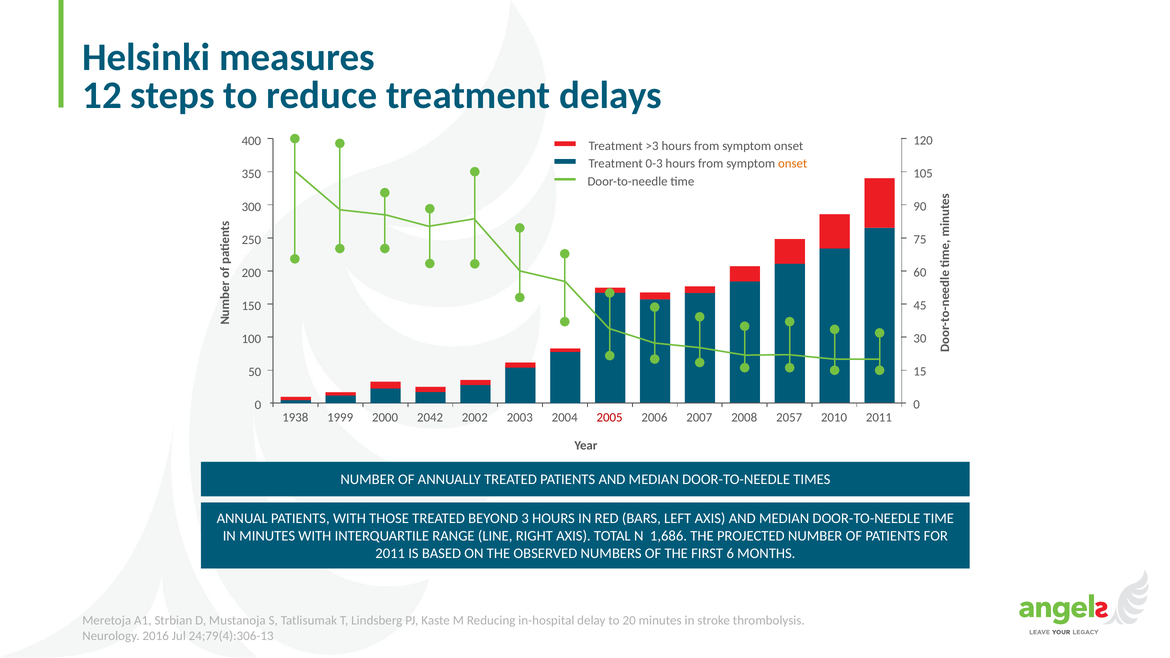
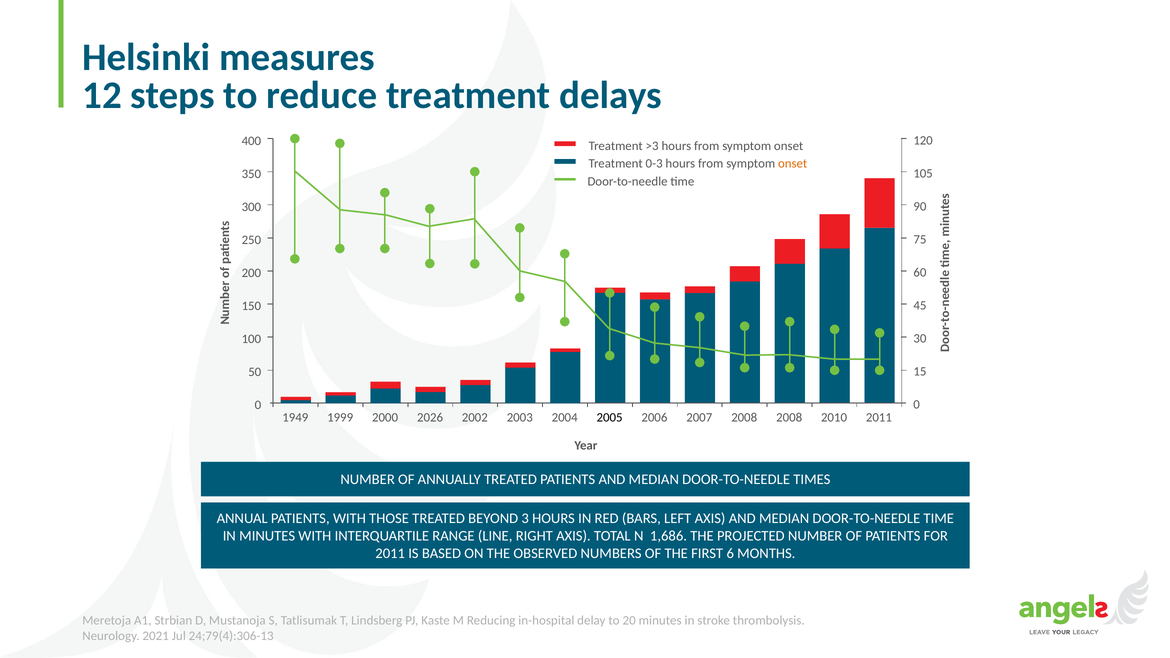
1938: 1938 -> 1949
2042: 2042 -> 2026
2005 colour: red -> black
2008 2057: 2057 -> 2008
2016: 2016 -> 2021
